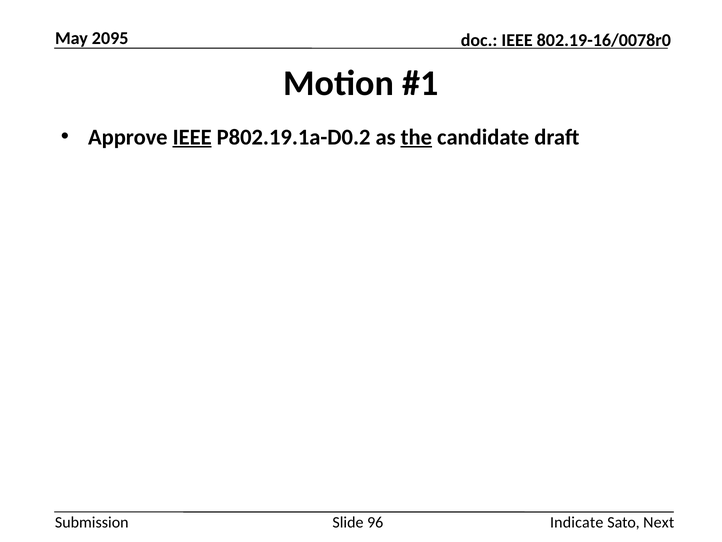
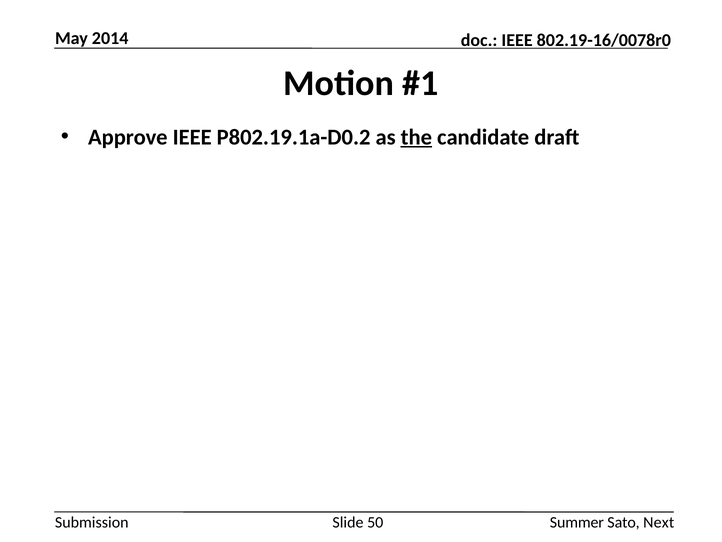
2095: 2095 -> 2014
IEEE at (192, 137) underline: present -> none
96: 96 -> 50
Indicate: Indicate -> Summer
